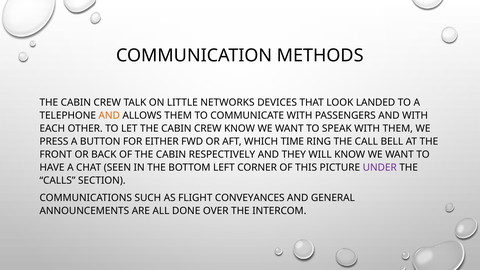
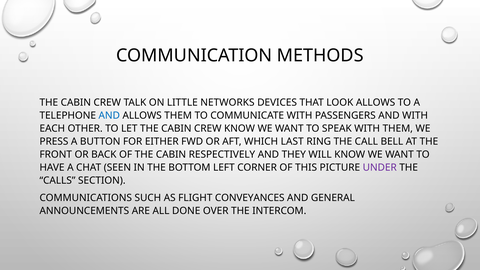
LOOK LANDED: LANDED -> ALLOWS
AND at (109, 116) colour: orange -> blue
TIME: TIME -> LAST
